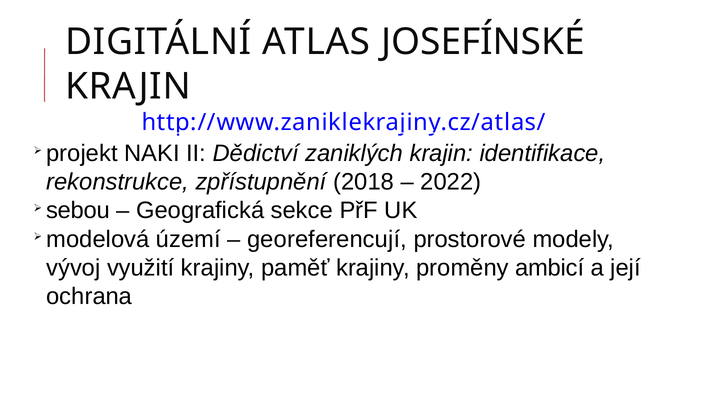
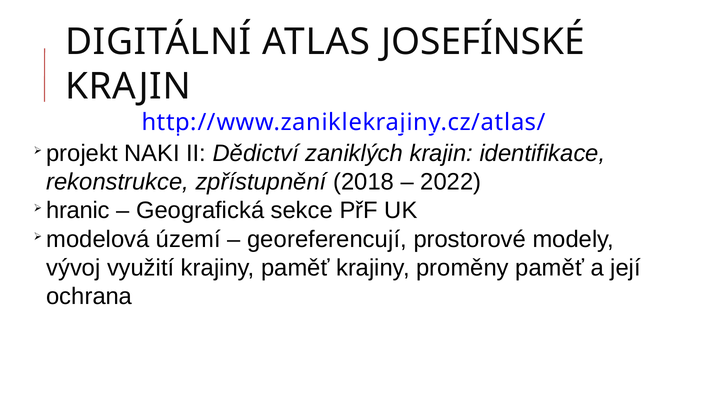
sebou: sebou -> hranic
proměny ambicí: ambicí -> paměť
